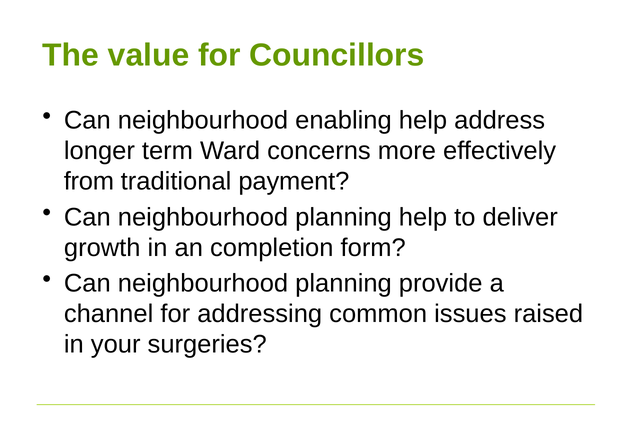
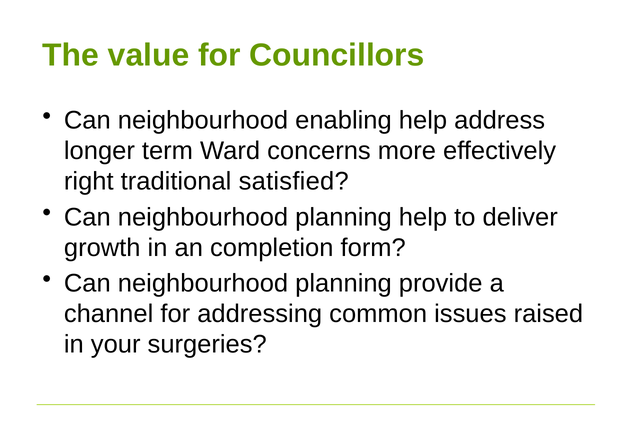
from: from -> right
payment: payment -> satisfied
